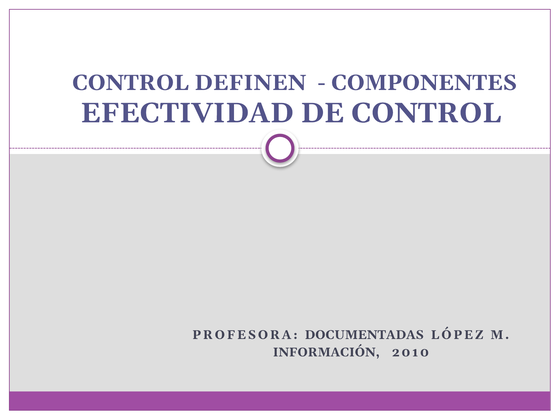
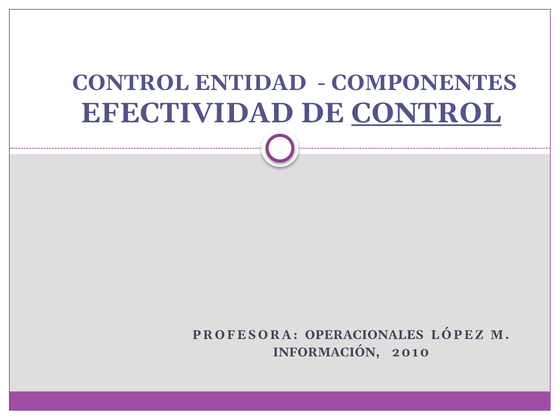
DEFINEN: DEFINEN -> ENTIDAD
CONTROL at (426, 113) underline: none -> present
DOCUMENTADAS: DOCUMENTADAS -> OPERACIONALES
